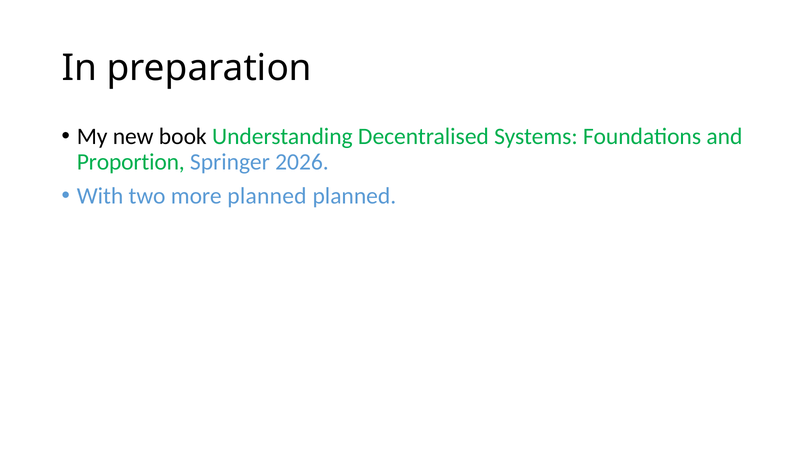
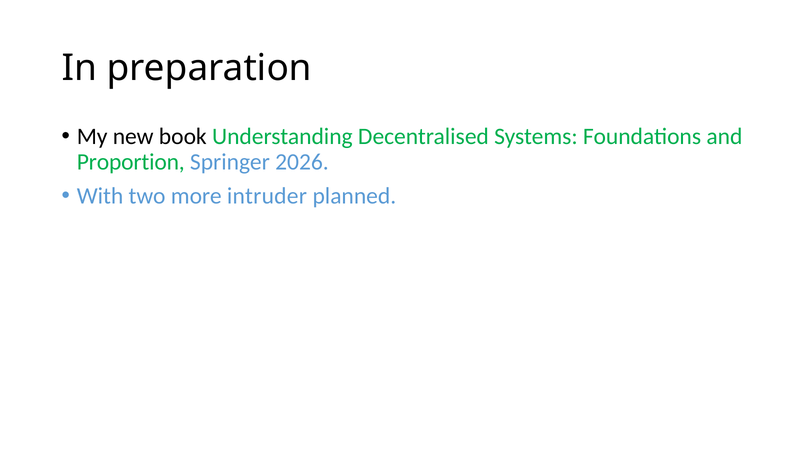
more planned: planned -> intruder
